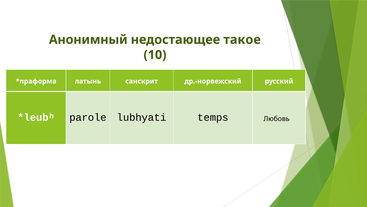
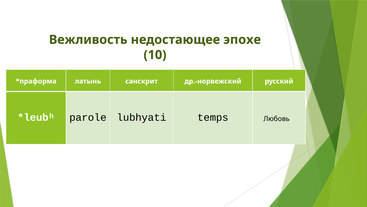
Анонимный: Анонимный -> Вежливость
такое: такое -> эпохе
